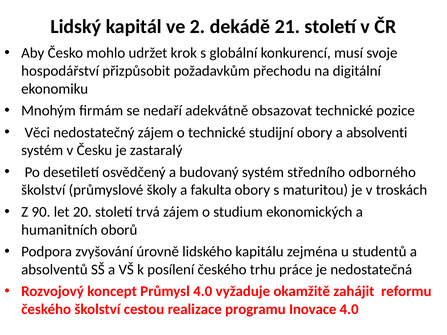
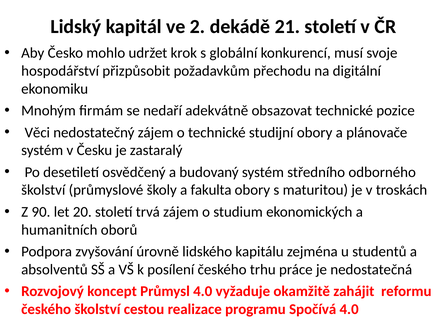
absolventi: absolventi -> plánovače
Inovace: Inovace -> Spočívá
